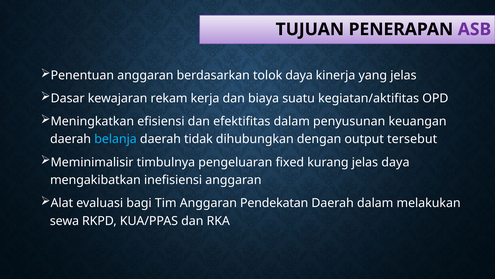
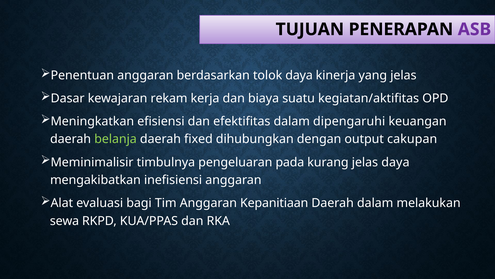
penyusunan: penyusunan -> dipengaruhi
belanja colour: light blue -> light green
tidak: tidak -> fixed
tersebut: tersebut -> cakupan
fixed: fixed -> pada
Pendekatan: Pendekatan -> Kepanitiaan
